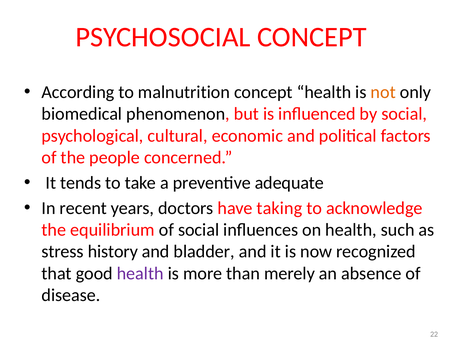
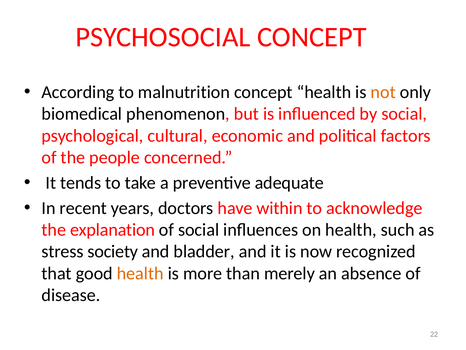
taking: taking -> within
equilibrium: equilibrium -> explanation
history: history -> society
health at (140, 273) colour: purple -> orange
